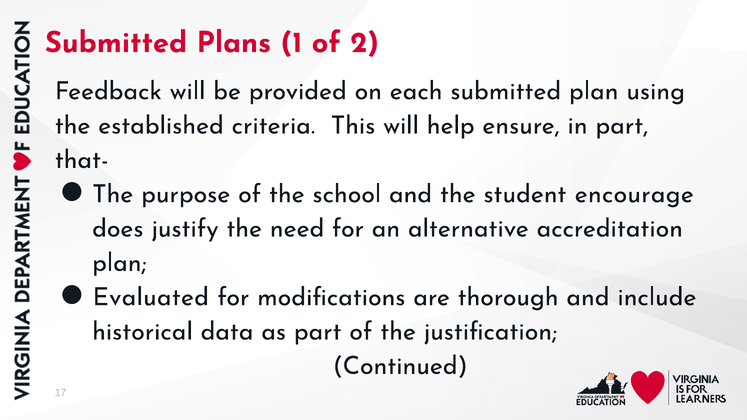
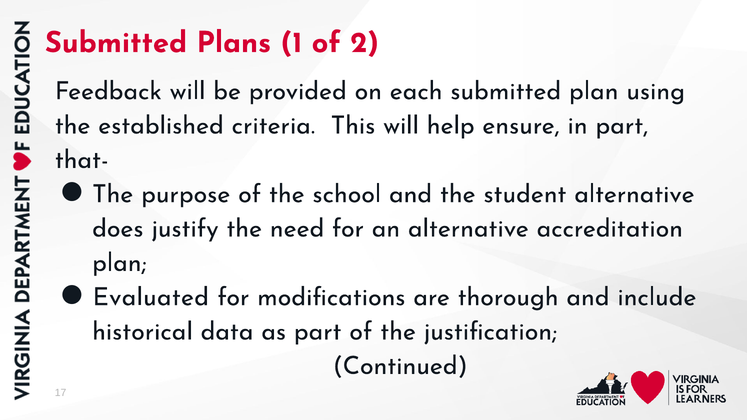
student encourage: encourage -> alternative
